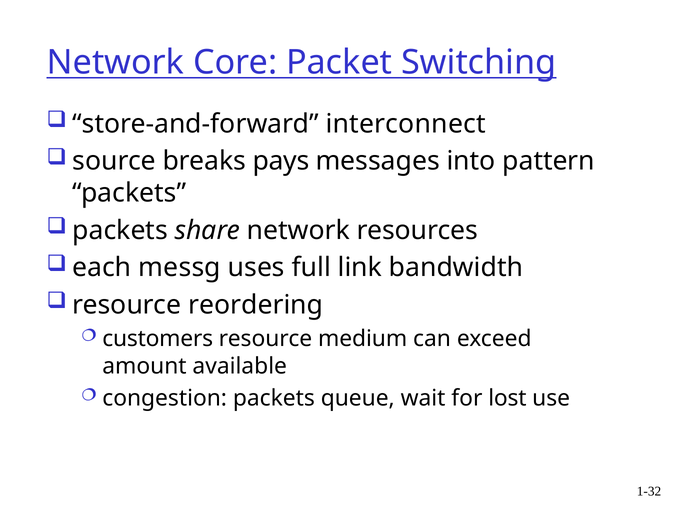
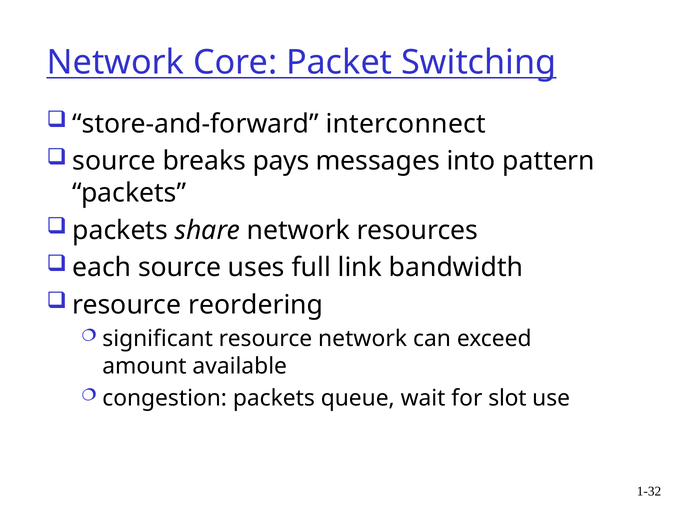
each messg: messg -> source
customers: customers -> significant
resource medium: medium -> network
lost: lost -> slot
